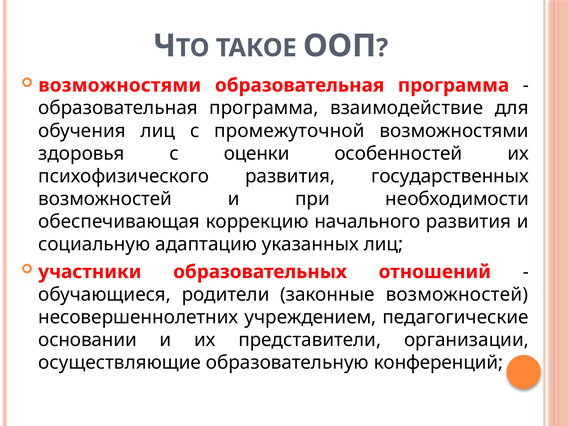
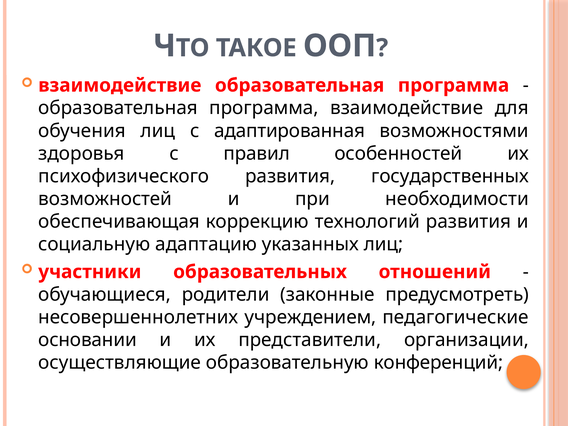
возможностями at (120, 85): возможностями -> взаимодействие
промежуточной: промежуточной -> адаптированная
оценки: оценки -> правил
начального: начального -> технологий
законные возможностей: возможностей -> предусмотреть
